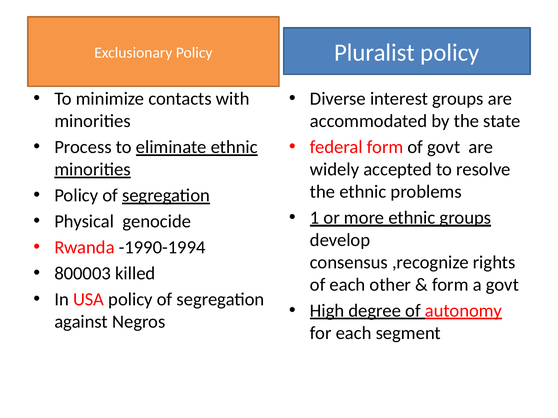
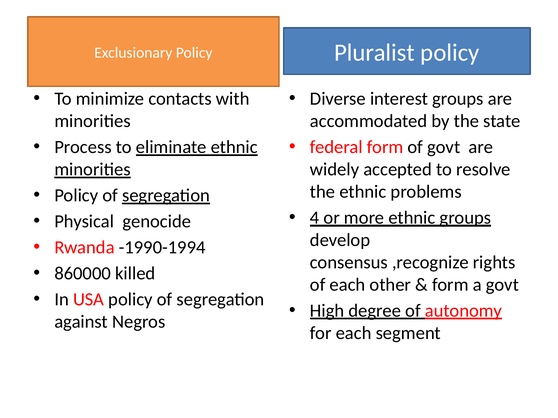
1: 1 -> 4
800003: 800003 -> 860000
